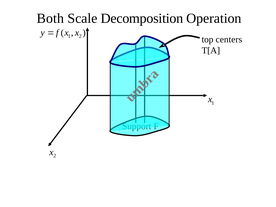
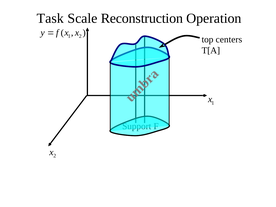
Both: Both -> Task
Decomposition: Decomposition -> Reconstruction
